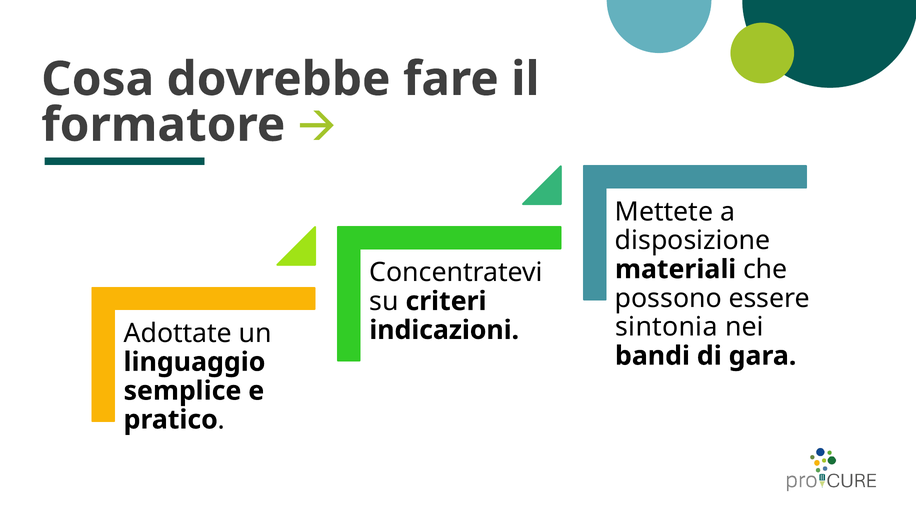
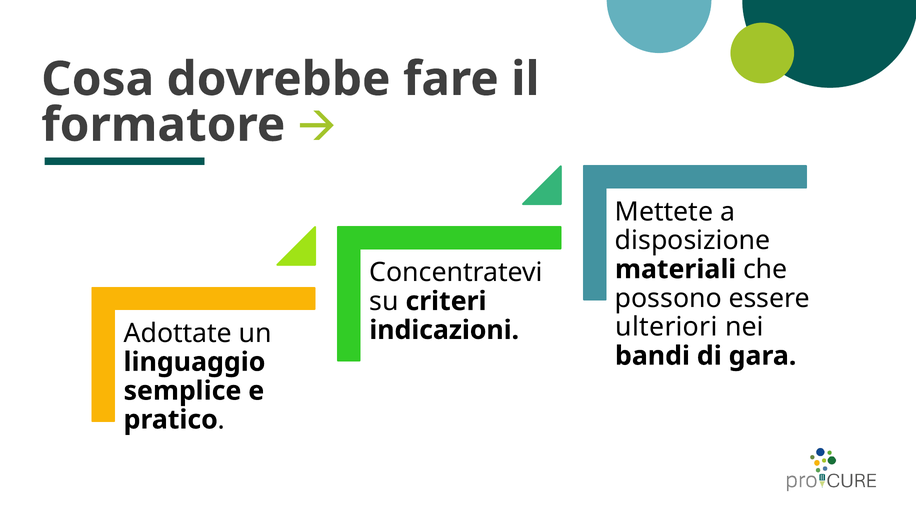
sintonia: sintonia -> ulteriori
